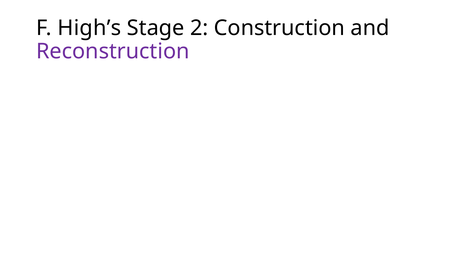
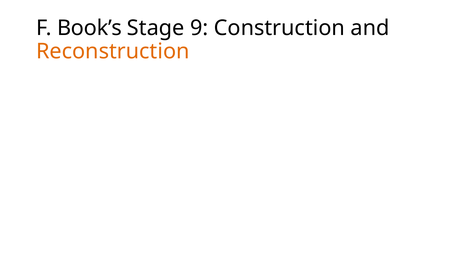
High’s: High’s -> Book’s
2: 2 -> 9
Reconstruction colour: purple -> orange
